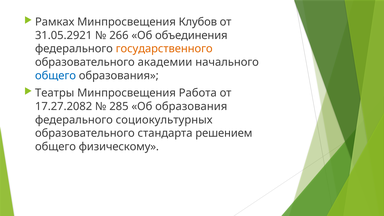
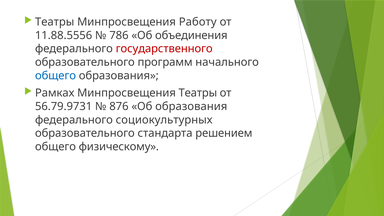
Рамках at (55, 22): Рамках -> Театры
Клубов: Клубов -> Работу
31.05.2921: 31.05.2921 -> 11.88.5556
266: 266 -> 786
государственного colour: orange -> red
академии: академии -> программ
Театры: Театры -> Рамках
Минпросвещения Работа: Работа -> Театры
17.27.2082: 17.27.2082 -> 56.79.9731
285: 285 -> 876
